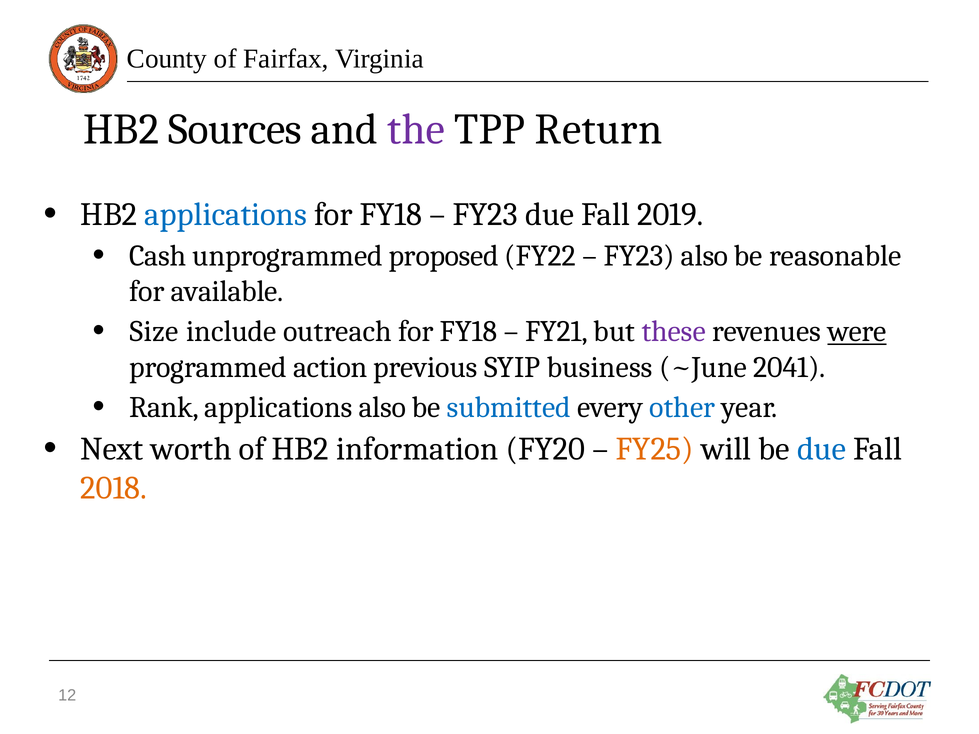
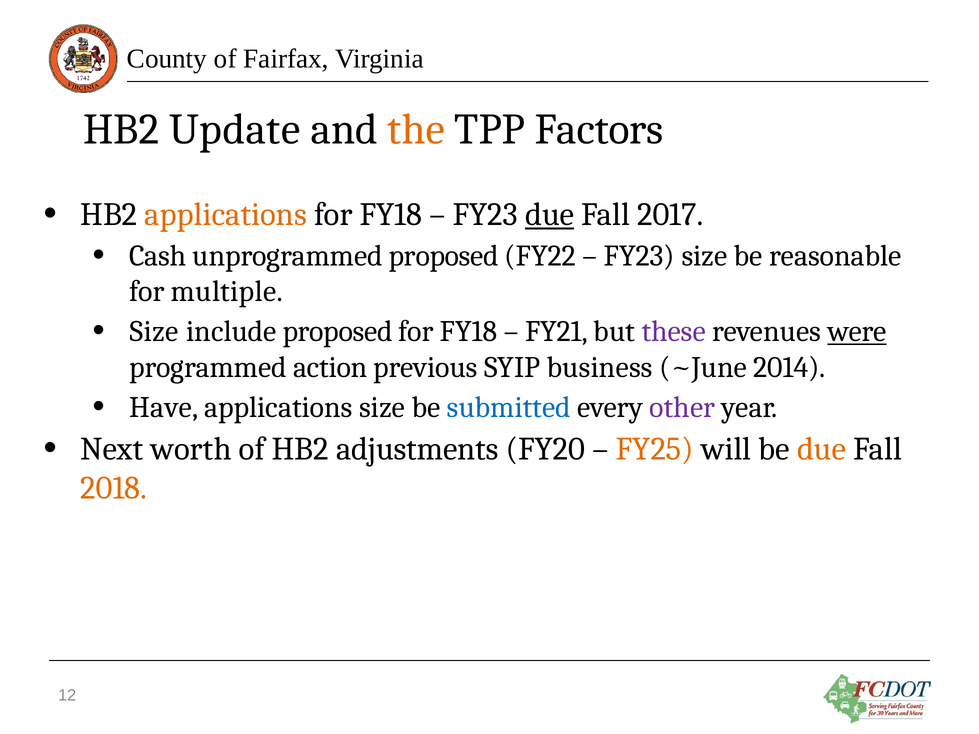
Sources: Sources -> Update
the colour: purple -> orange
Return: Return -> Factors
applications at (226, 214) colour: blue -> orange
due at (550, 214) underline: none -> present
2019: 2019 -> 2017
FY23 also: also -> size
available: available -> multiple
include outreach: outreach -> proposed
2041: 2041 -> 2014
Rank: Rank -> Have
applications also: also -> size
other colour: blue -> purple
information: information -> adjustments
due at (822, 449) colour: blue -> orange
